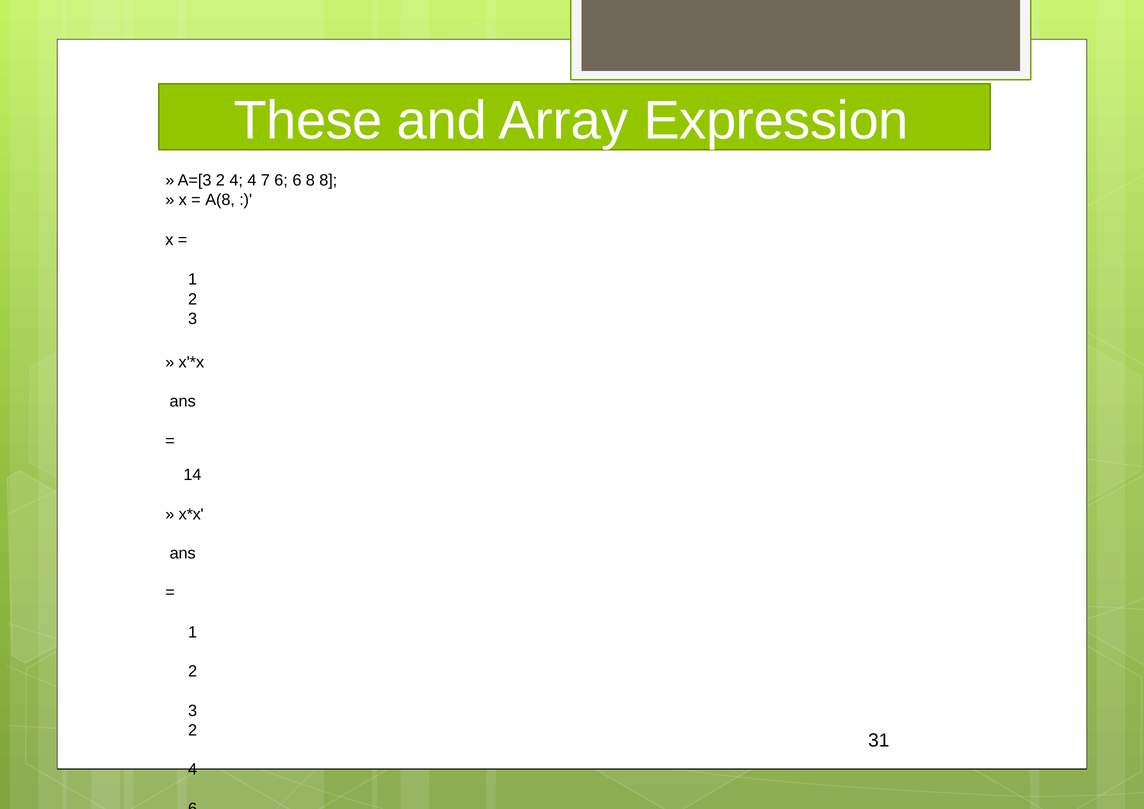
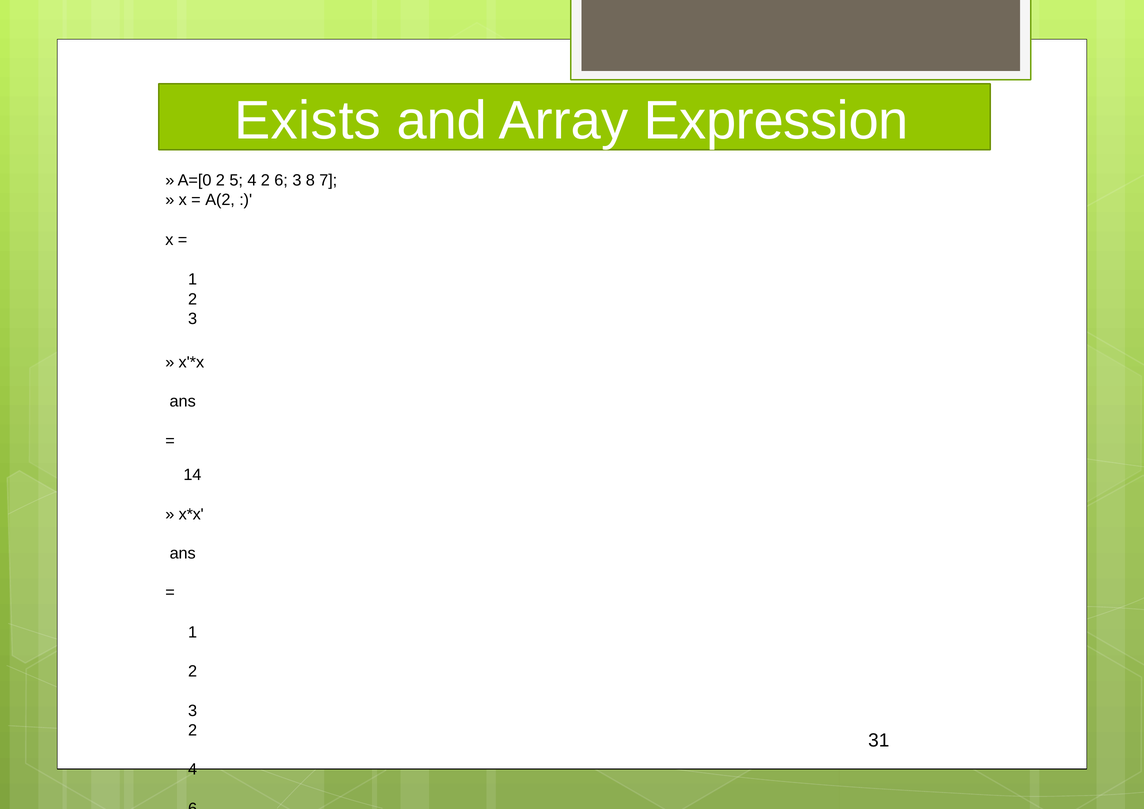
These: These -> Exists
A=[3: A=[3 -> A=[0
4 at (236, 180): 4 -> 5
4 7: 7 -> 2
6 at (297, 180): 6 -> 3
8 8: 8 -> 7
A(8: A(8 -> A(2
